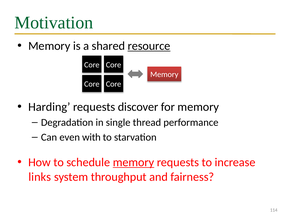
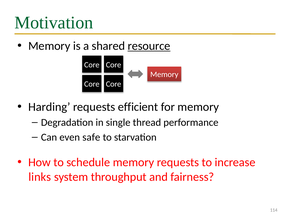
discover: discover -> efficient
with: with -> safe
memory at (133, 162) underline: present -> none
